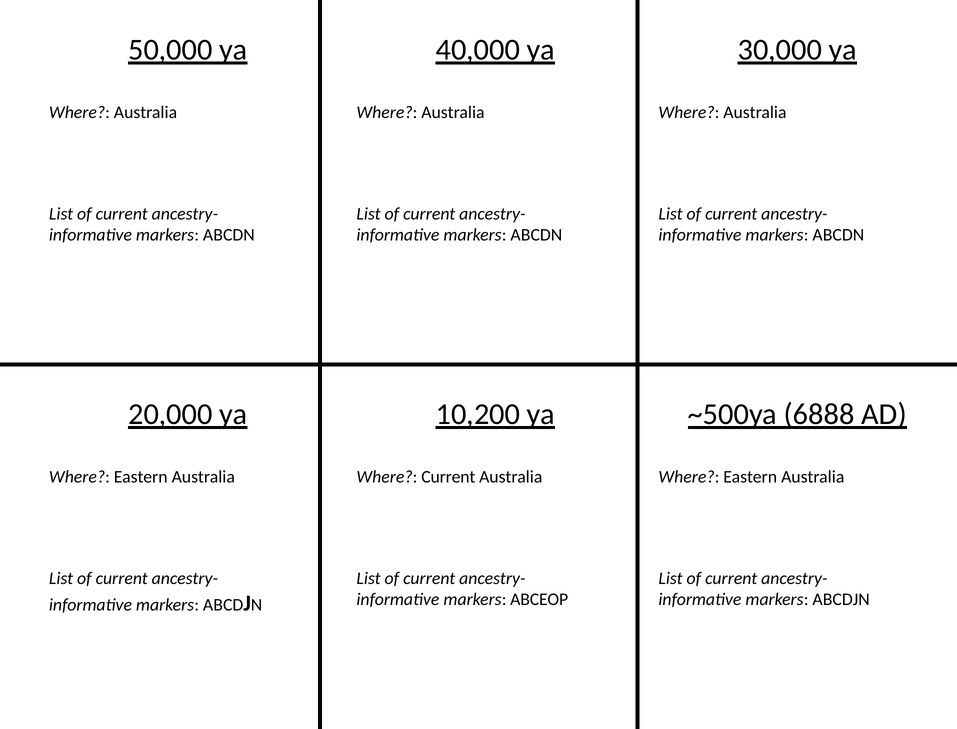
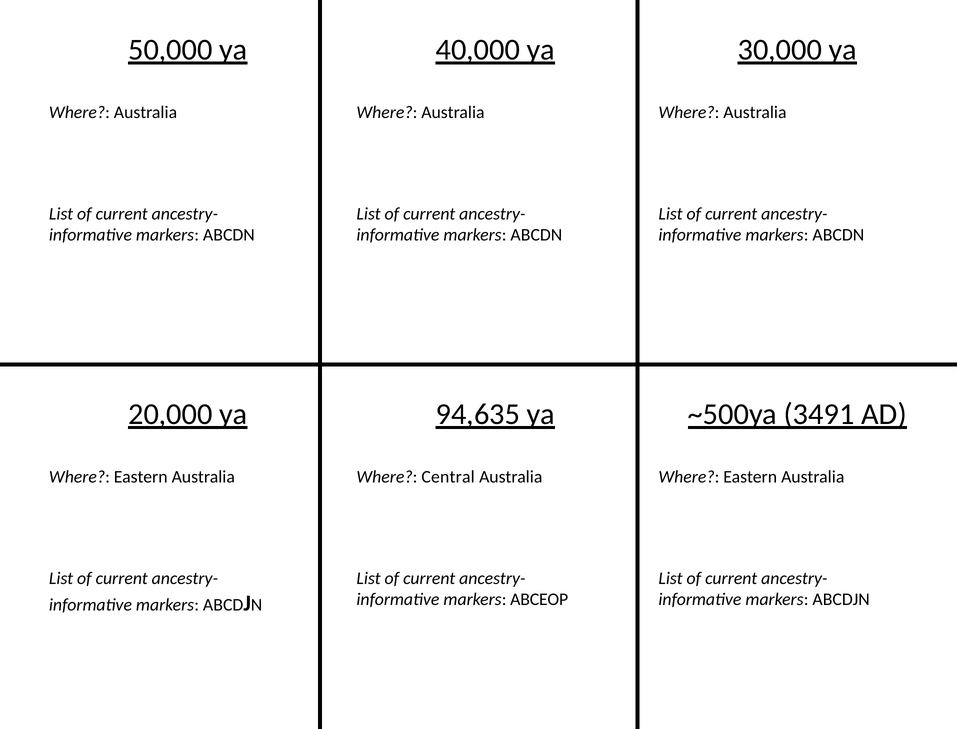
10,200: 10,200 -> 94,635
6888: 6888 -> 3491
Where Current: Current -> Central
